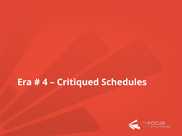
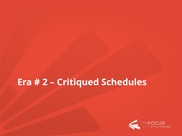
4: 4 -> 2
